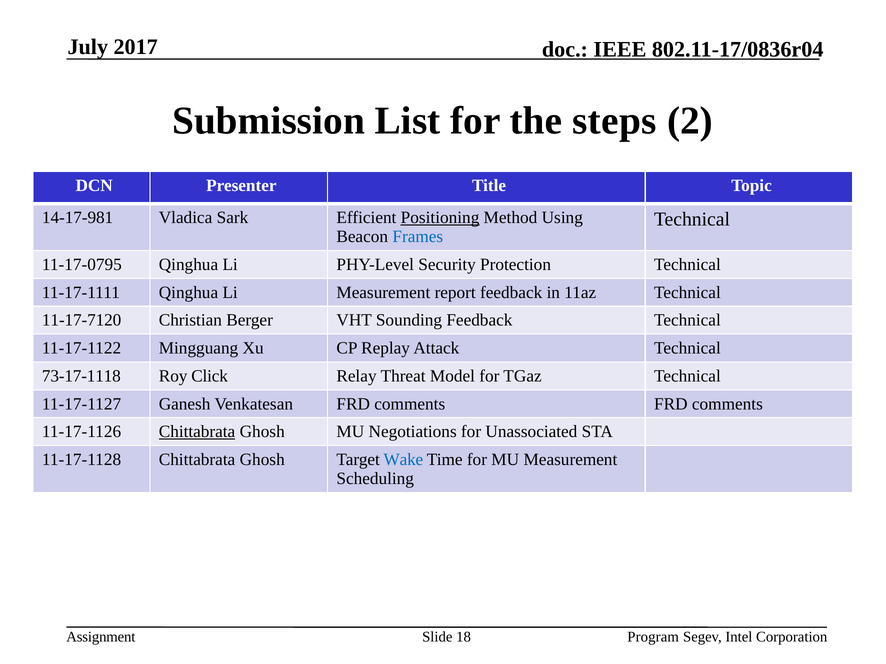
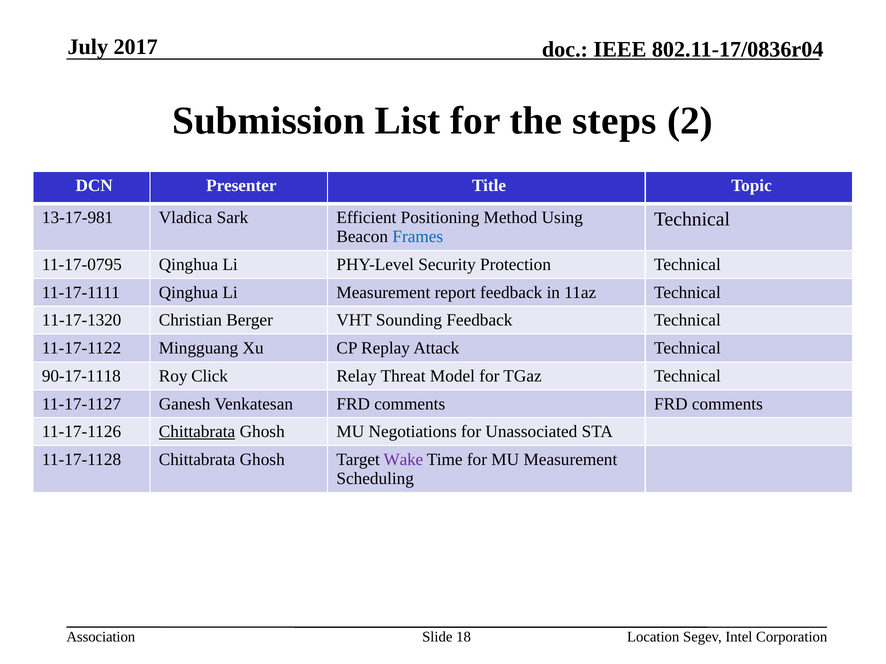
14-17-981: 14-17-981 -> 13-17-981
Positioning underline: present -> none
11-17-7120: 11-17-7120 -> 11-17-1320
73-17-1118: 73-17-1118 -> 90-17-1118
Wake colour: blue -> purple
Assignment: Assignment -> Association
Program: Program -> Location
